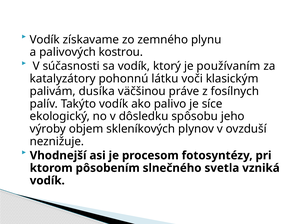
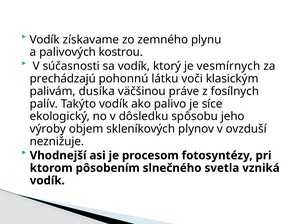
používaním: používaním -> vesmírnych
katalyzátory: katalyzátory -> prechádzajú
